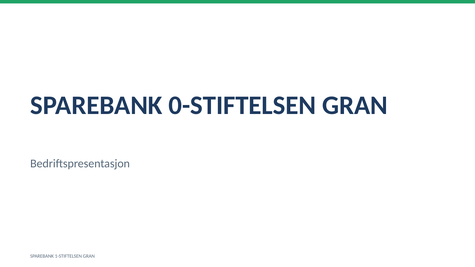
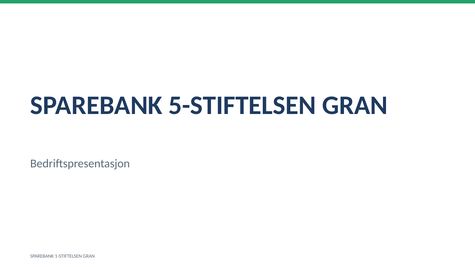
0-STIFTELSEN: 0-STIFTELSEN -> 5-STIFTELSEN
